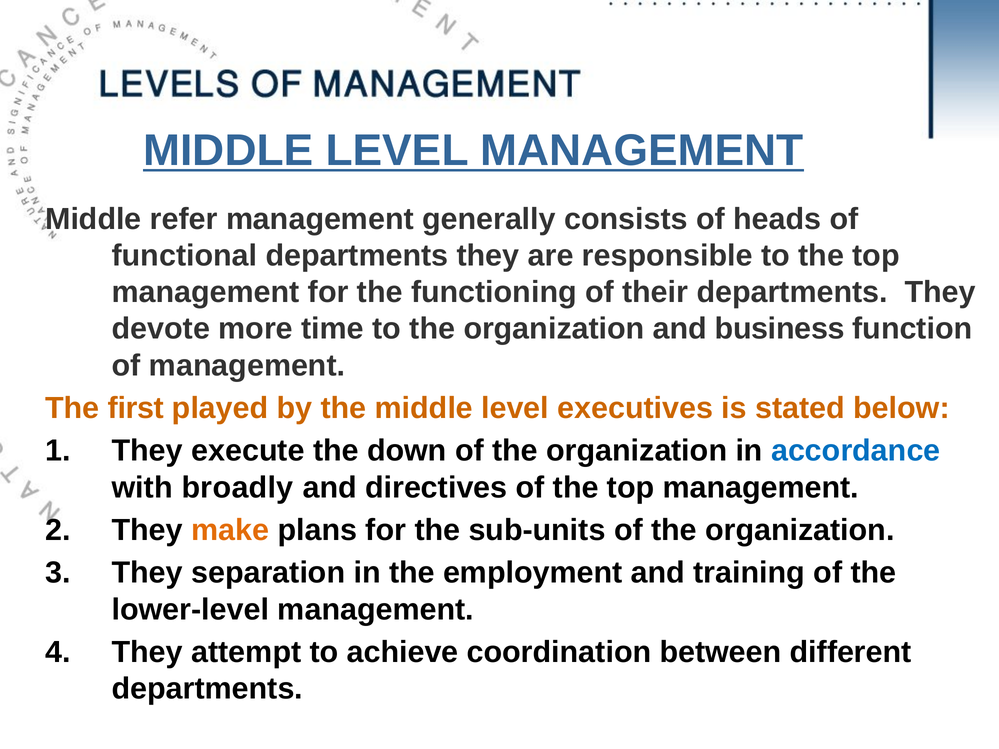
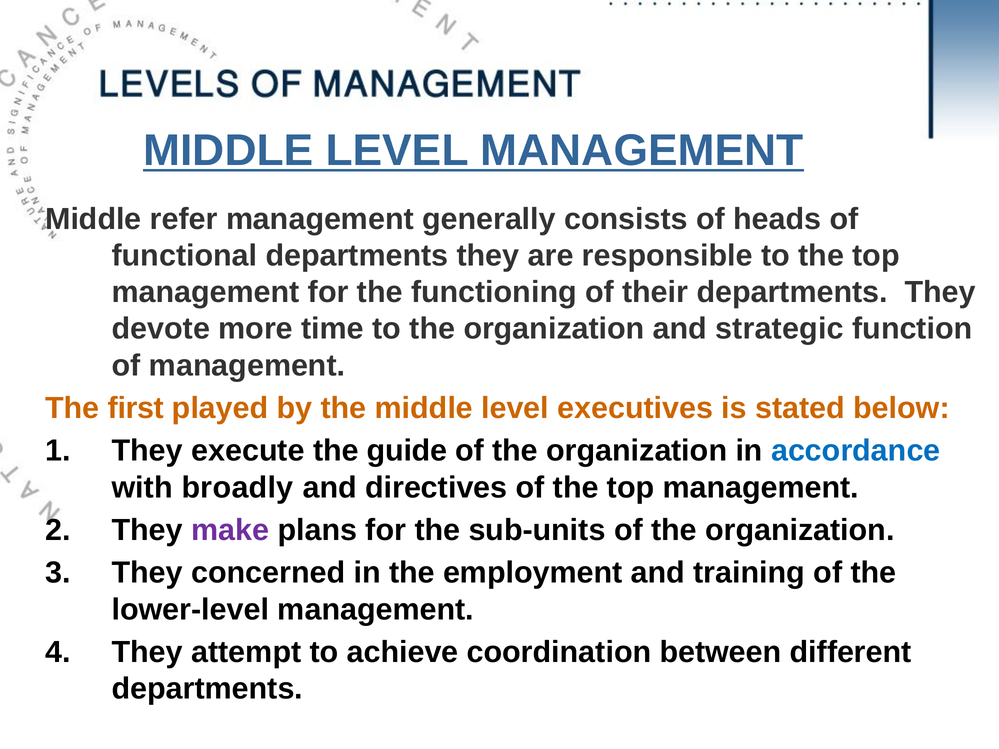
business: business -> strategic
down: down -> guide
make colour: orange -> purple
separation: separation -> concerned
